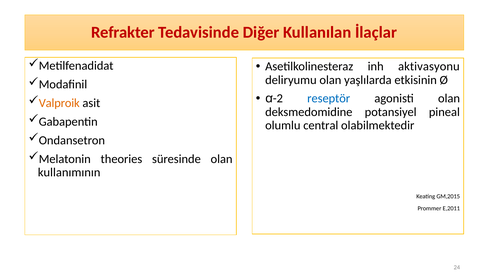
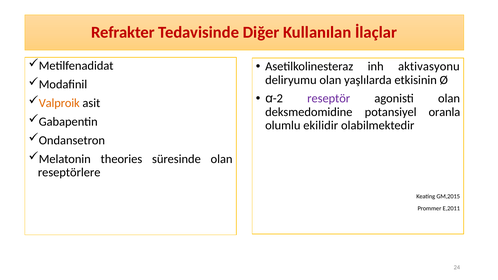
reseptör colour: blue -> purple
pineal: pineal -> oranla
central: central -> ekilidir
kullanımının: kullanımının -> reseptörlere
